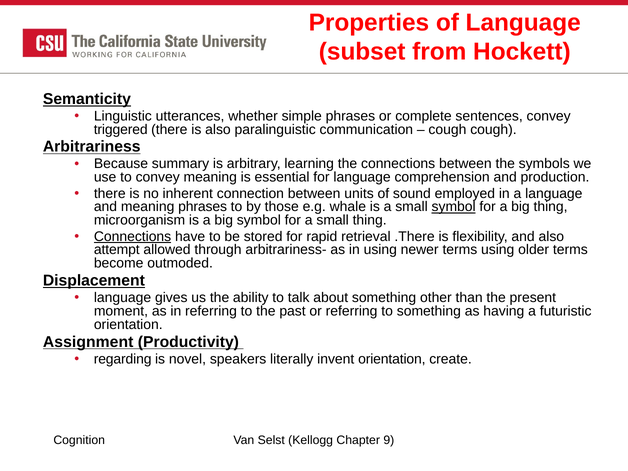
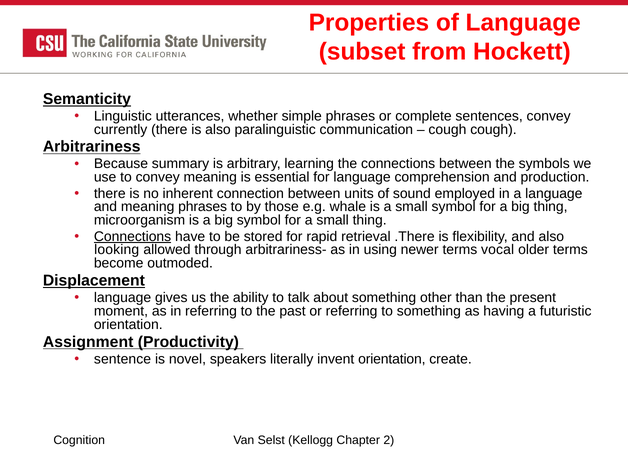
triggered: triggered -> currently
symbol at (454, 207) underline: present -> none
attempt: attempt -> looking
terms using: using -> vocal
regarding: regarding -> sentence
9: 9 -> 2
